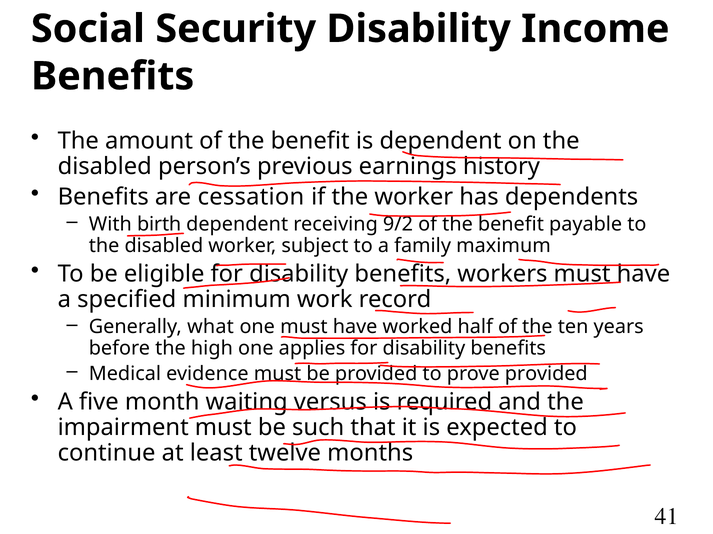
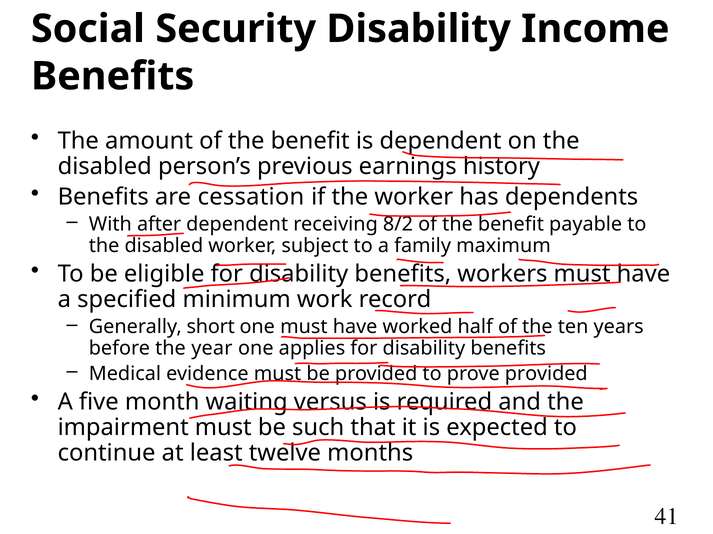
birth: birth -> after
9/2: 9/2 -> 8/2
what: what -> short
high: high -> year
